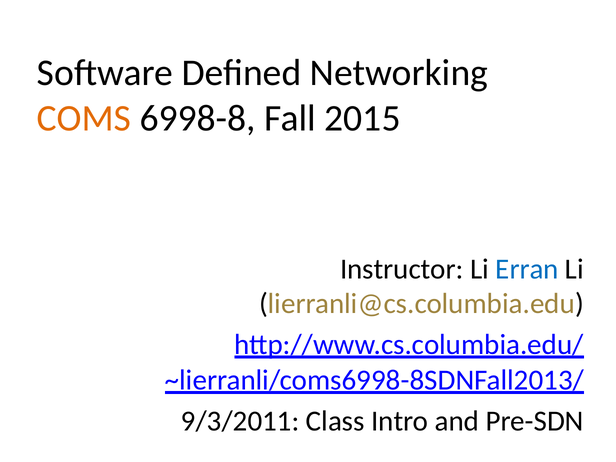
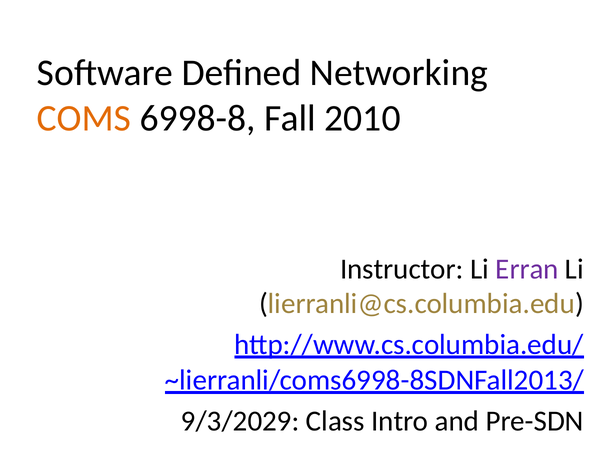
2015: 2015 -> 2010
Erran colour: blue -> purple
9/3/2011: 9/3/2011 -> 9/3/2029
